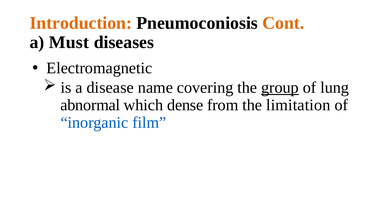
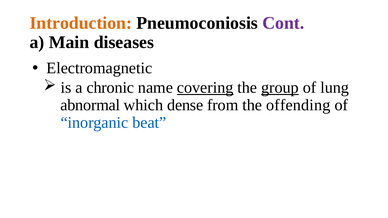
Cont colour: orange -> purple
Must: Must -> Main
disease: disease -> chronic
covering underline: none -> present
limitation: limitation -> offending
film: film -> beat
